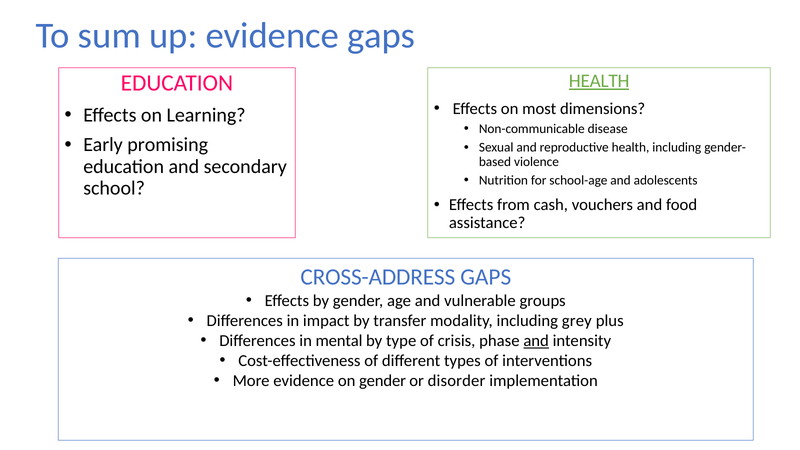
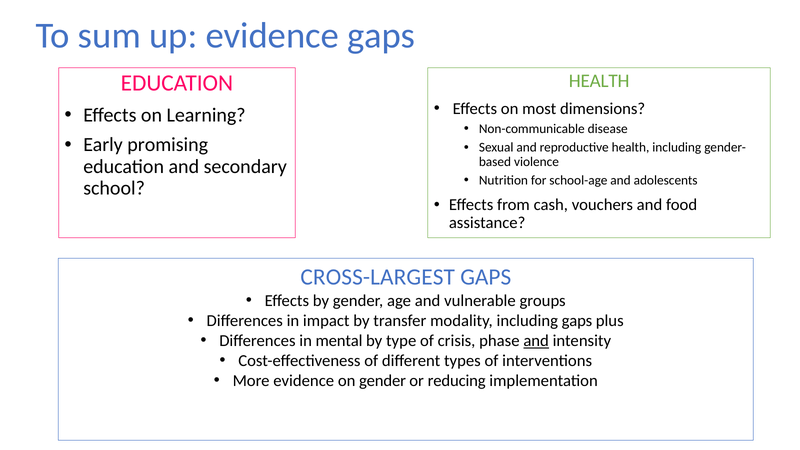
HEALTH at (599, 81) underline: present -> none
CROSS-ADDRESS: CROSS-ADDRESS -> CROSS-LARGEST
including grey: grey -> gaps
disorder: disorder -> reducing
